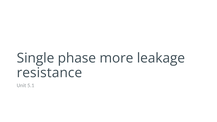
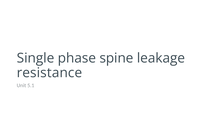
more: more -> spine
